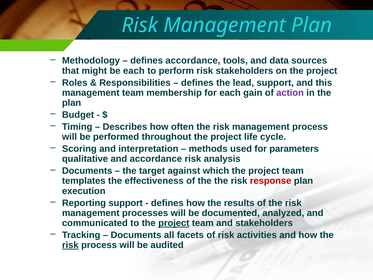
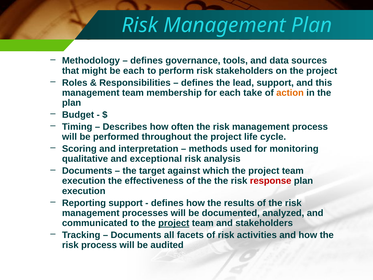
defines accordance: accordance -> governance
gain: gain -> take
action colour: purple -> orange
parameters: parameters -> monitoring
and accordance: accordance -> exceptional
templates at (84, 181): templates -> execution
risk at (70, 245) underline: present -> none
